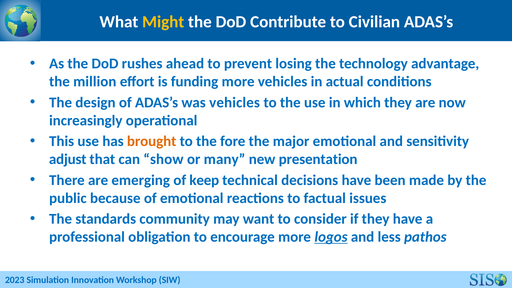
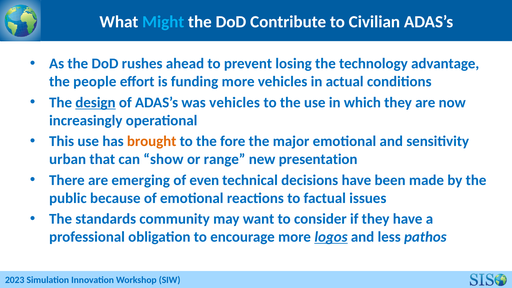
Might colour: yellow -> light blue
million: million -> people
design underline: none -> present
adjust: adjust -> urban
many: many -> range
keep: keep -> even
